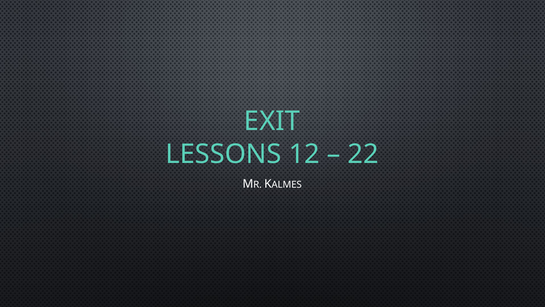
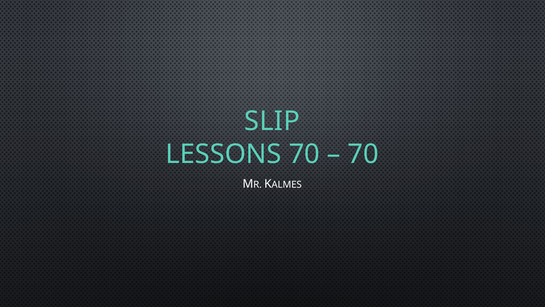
EXIT: EXIT -> SLIP
LESSONS 12: 12 -> 70
22 at (363, 154): 22 -> 70
